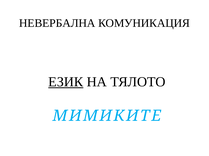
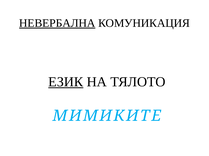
НЕВЕРБАЛНА underline: none -> present
